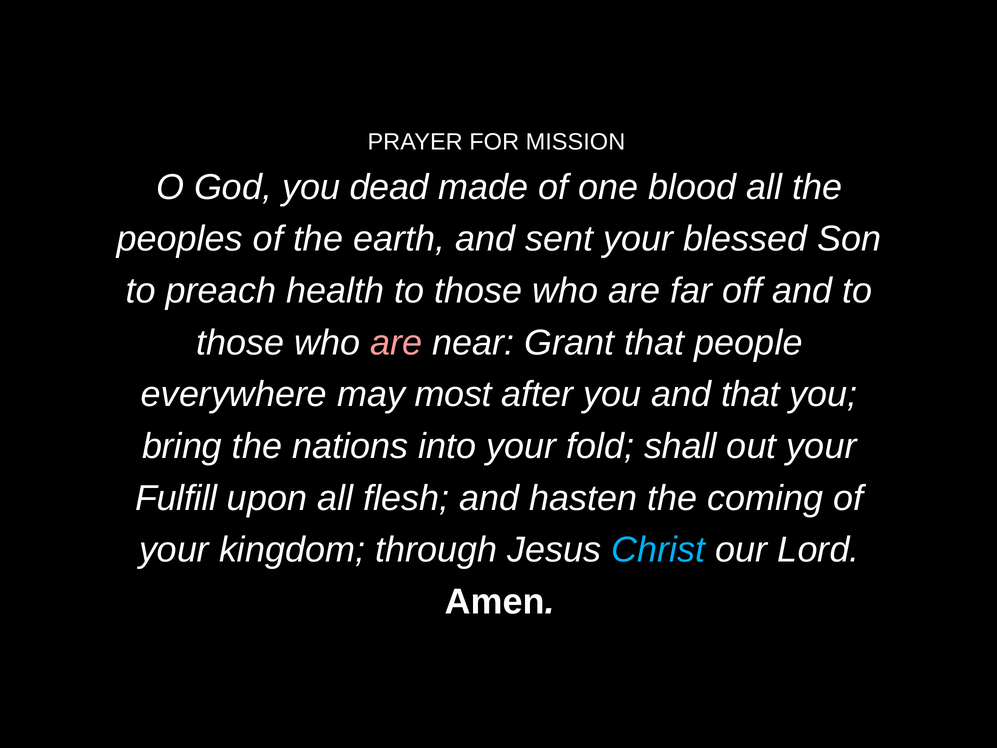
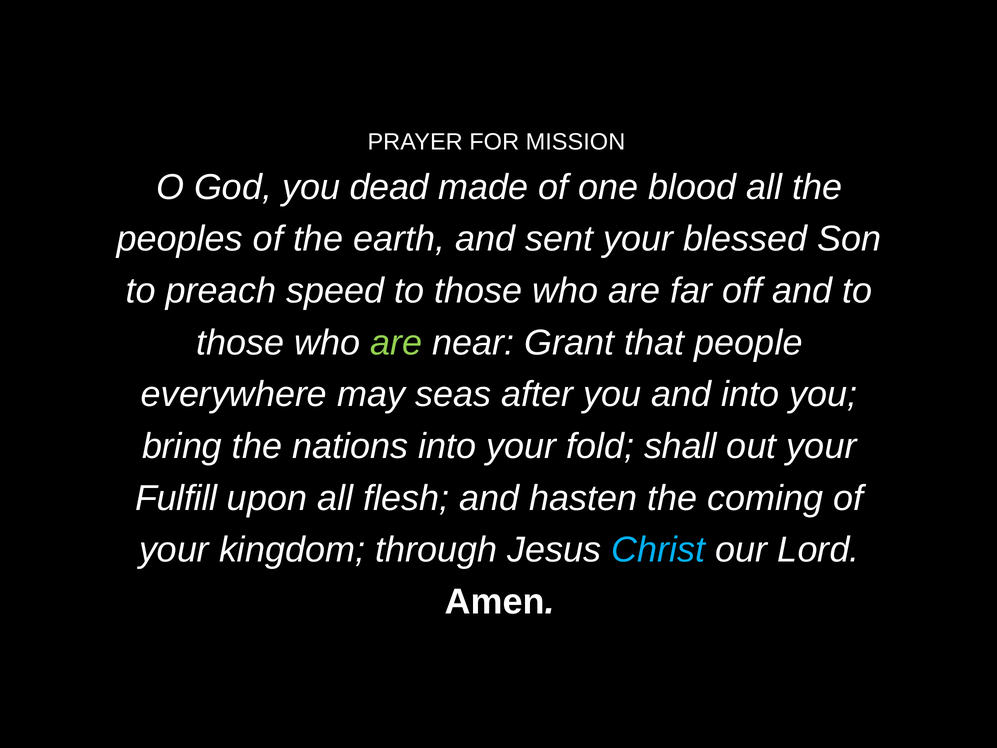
health: health -> speed
are at (396, 343) colour: pink -> light green
most: most -> seas
and that: that -> into
